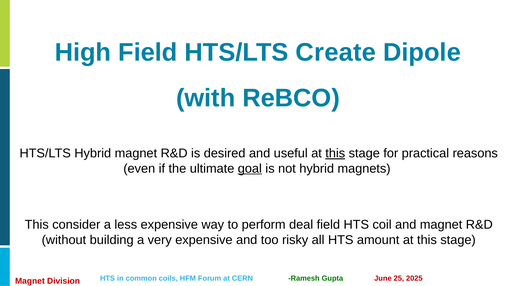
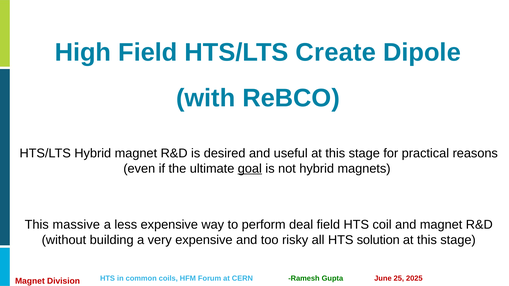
this at (335, 154) underline: present -> none
consider: consider -> massive
amount: amount -> solution
